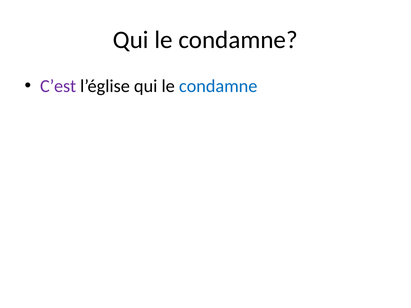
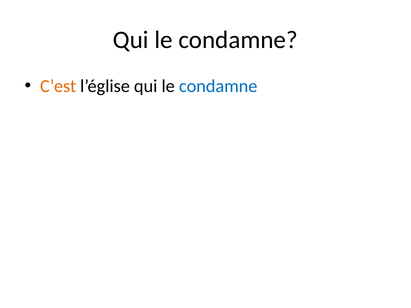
C’est colour: purple -> orange
